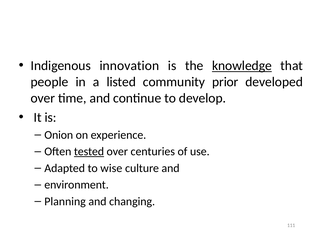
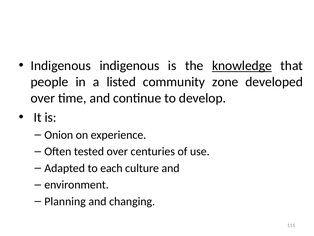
Indigenous innovation: innovation -> indigenous
prior: prior -> zone
tested underline: present -> none
wise: wise -> each
